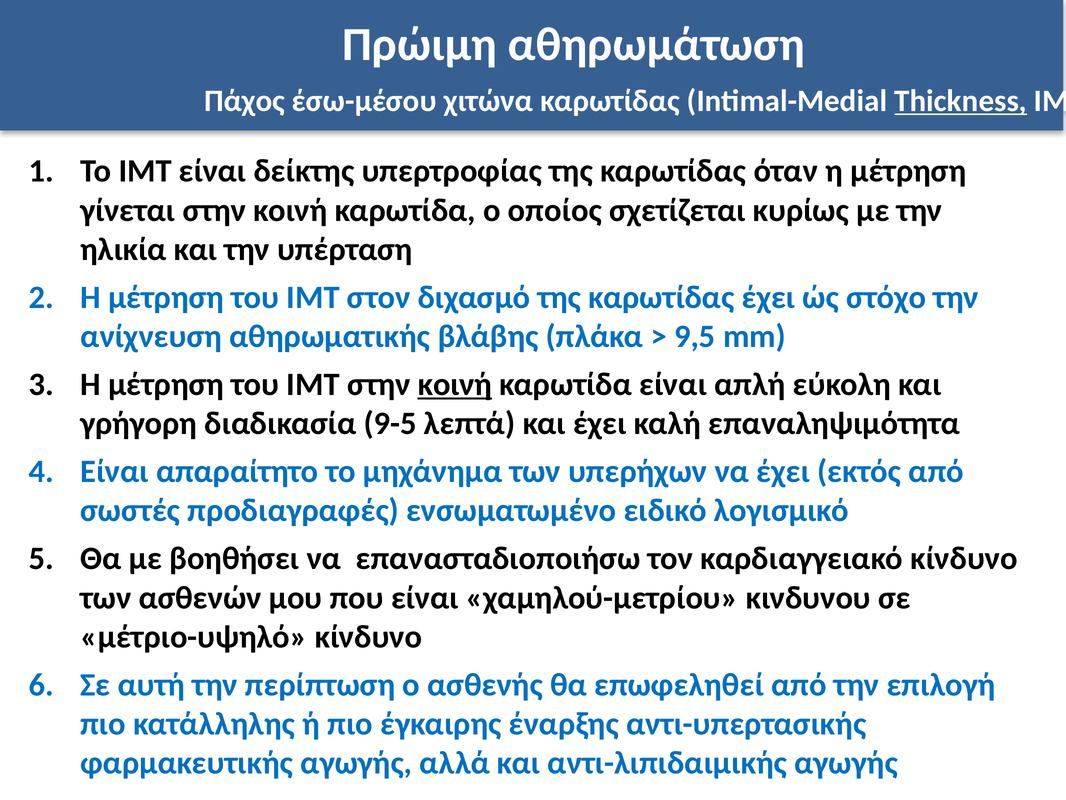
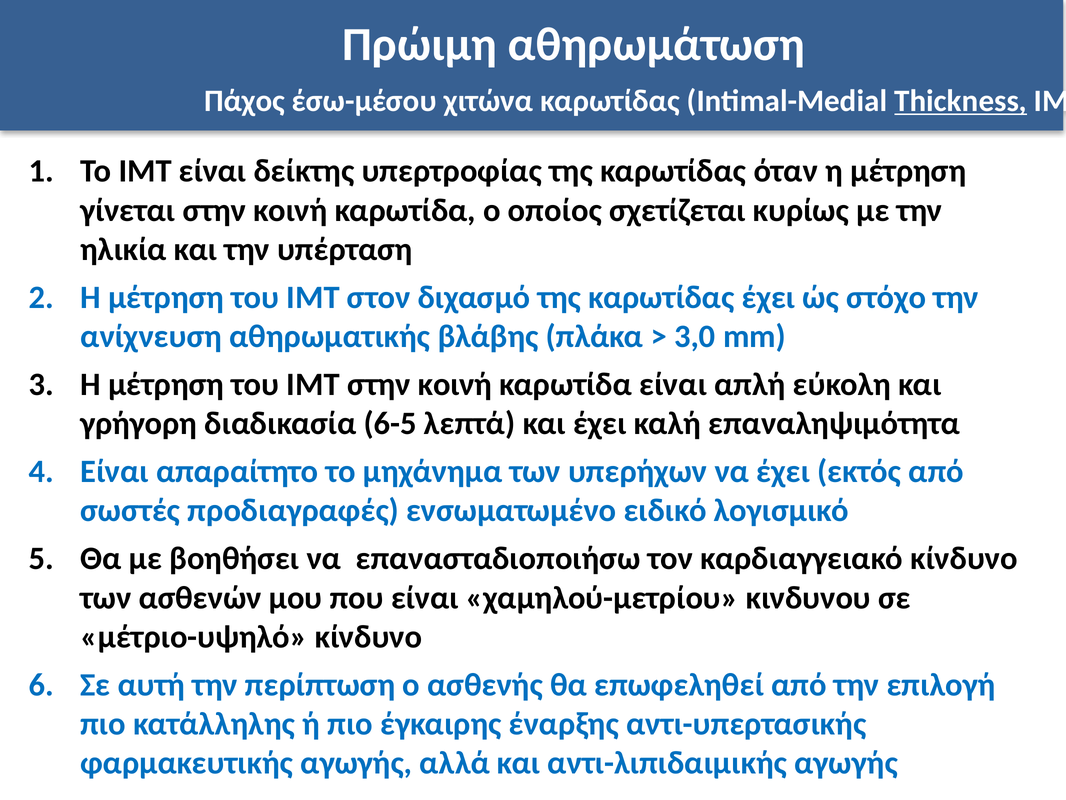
9,5: 9,5 -> 3,0
κοινή at (455, 384) underline: present -> none
9-5: 9-5 -> 6-5
